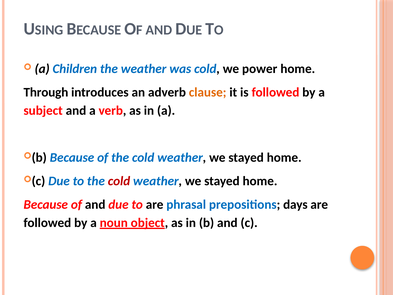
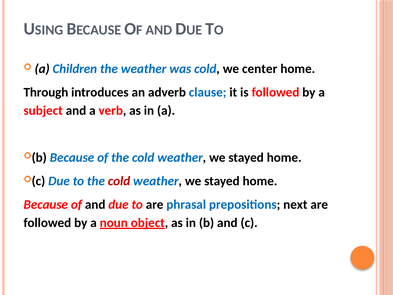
power: power -> center
clause colour: orange -> blue
days: days -> next
